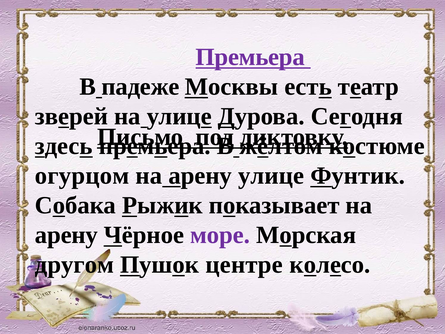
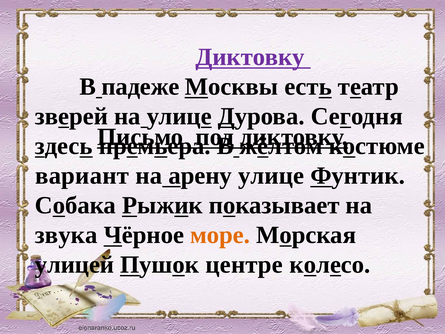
Премьера at (250, 57): Премьера -> Диктовку
огурцом: огурцом -> вариант
арену at (66, 235): арену -> звука
море colour: purple -> orange
другом: другом -> улицей
